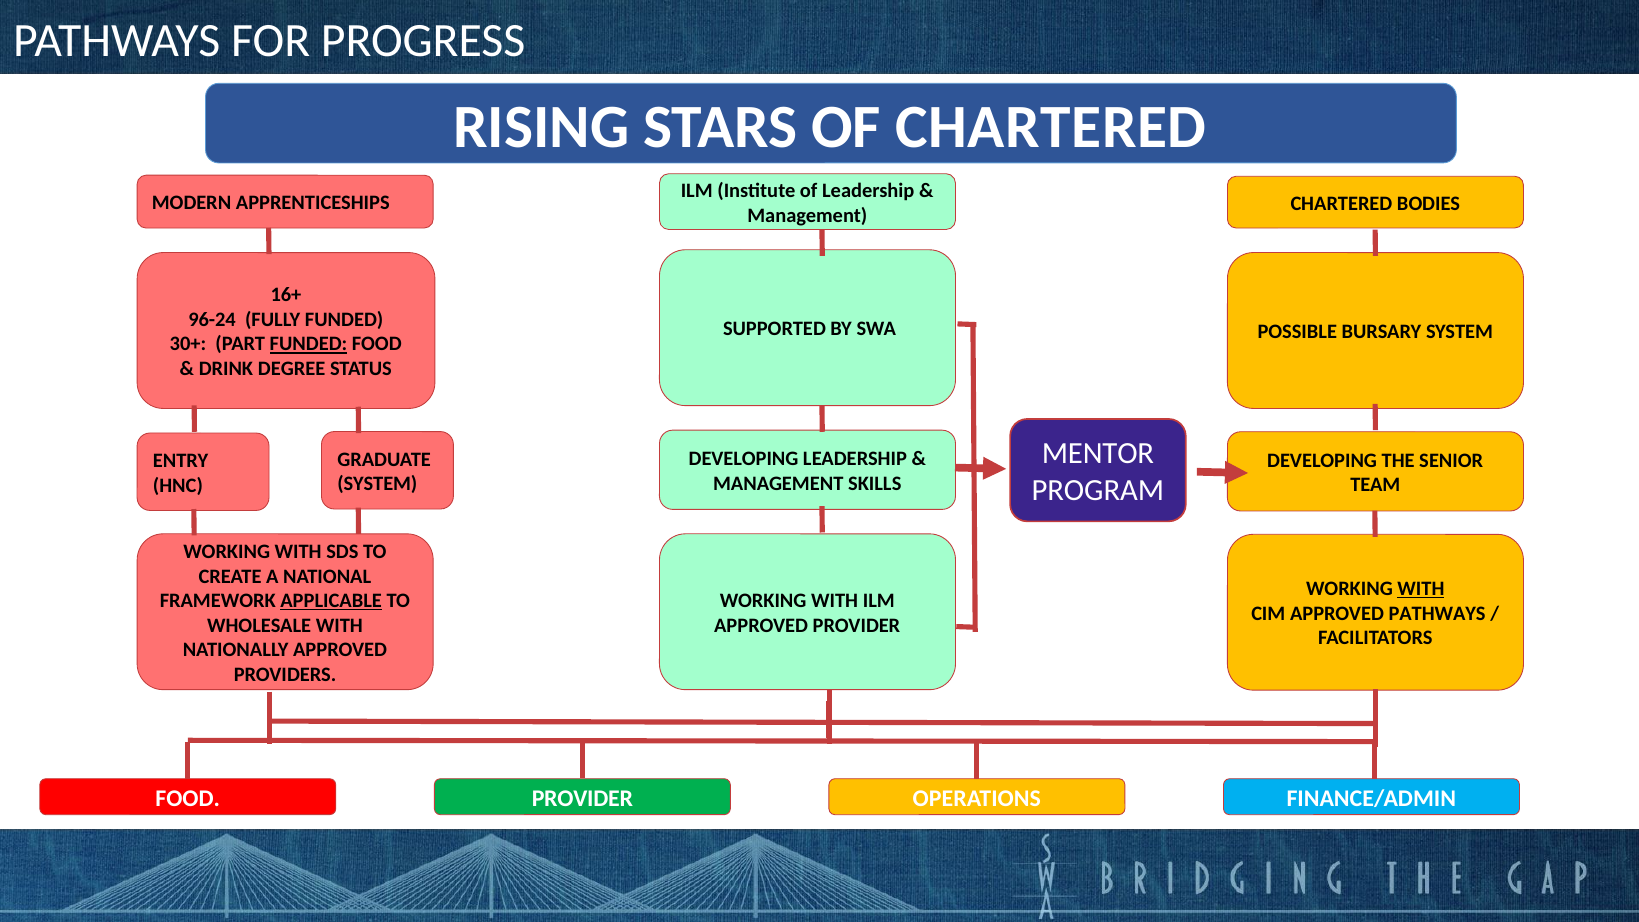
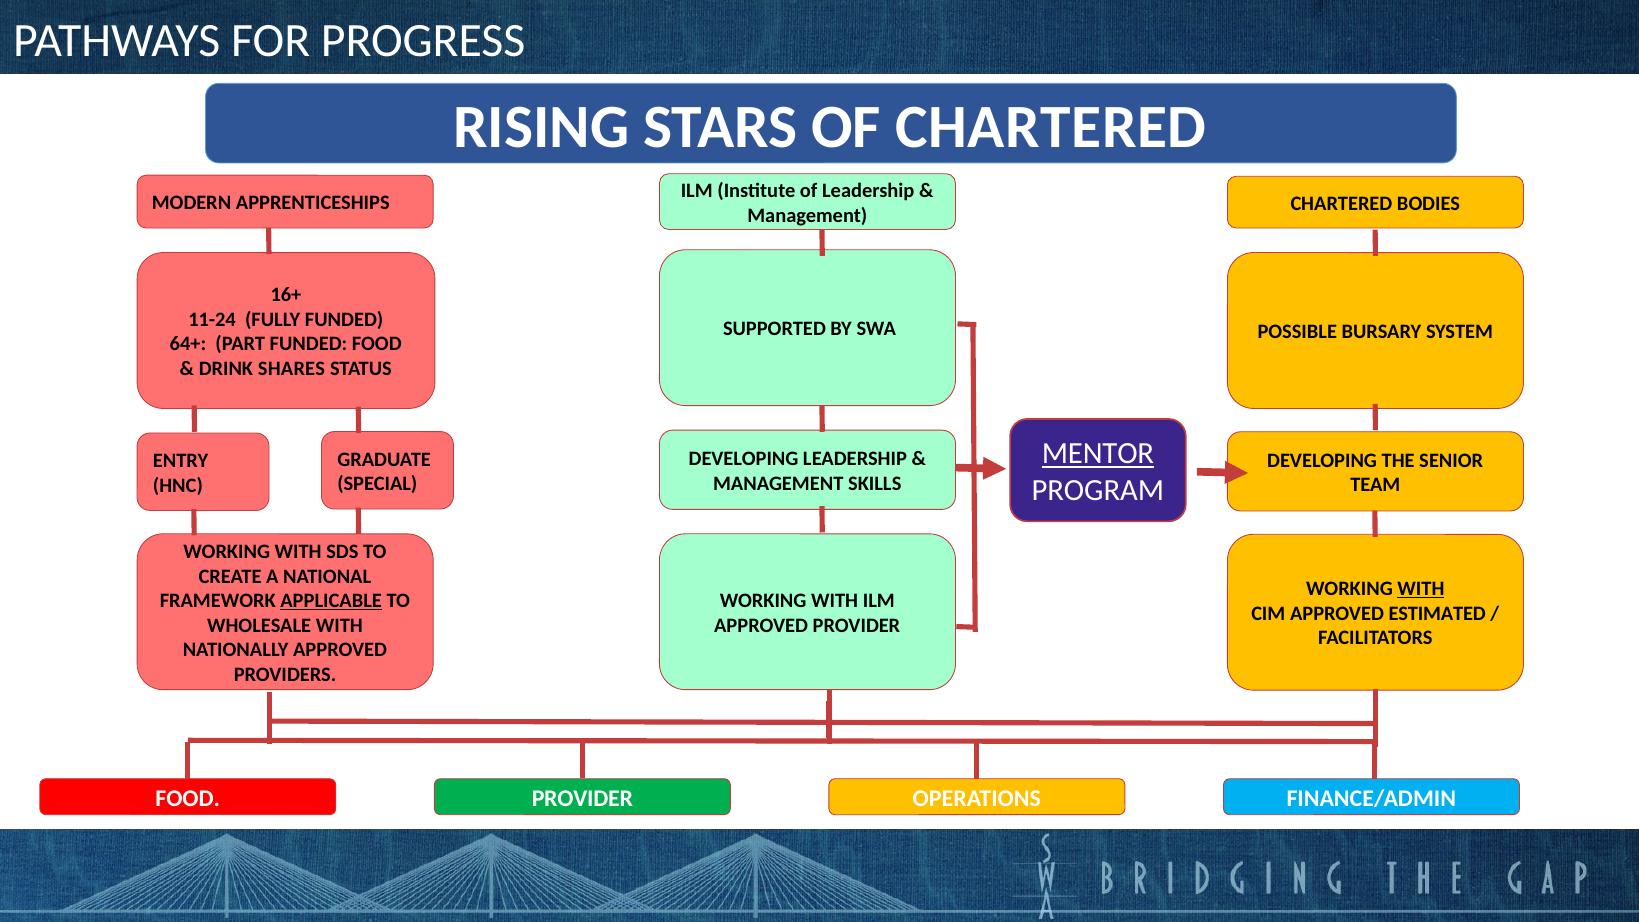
96-24: 96-24 -> 11-24
30+: 30+ -> 64+
FUNDED at (308, 344) underline: present -> none
DEGREE: DEGREE -> SHARES
MENTOR underline: none -> present
SYSTEM at (377, 484): SYSTEM -> SPECIAL
APPROVED PATHWAYS: PATHWAYS -> ESTIMATED
